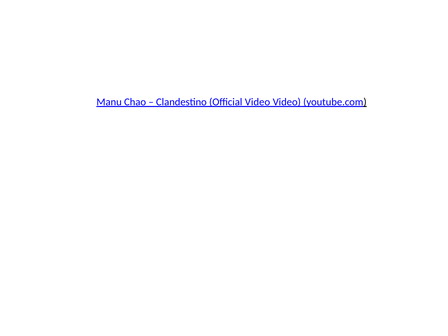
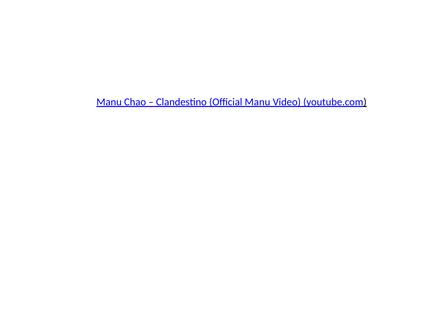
Official Video: Video -> Manu
